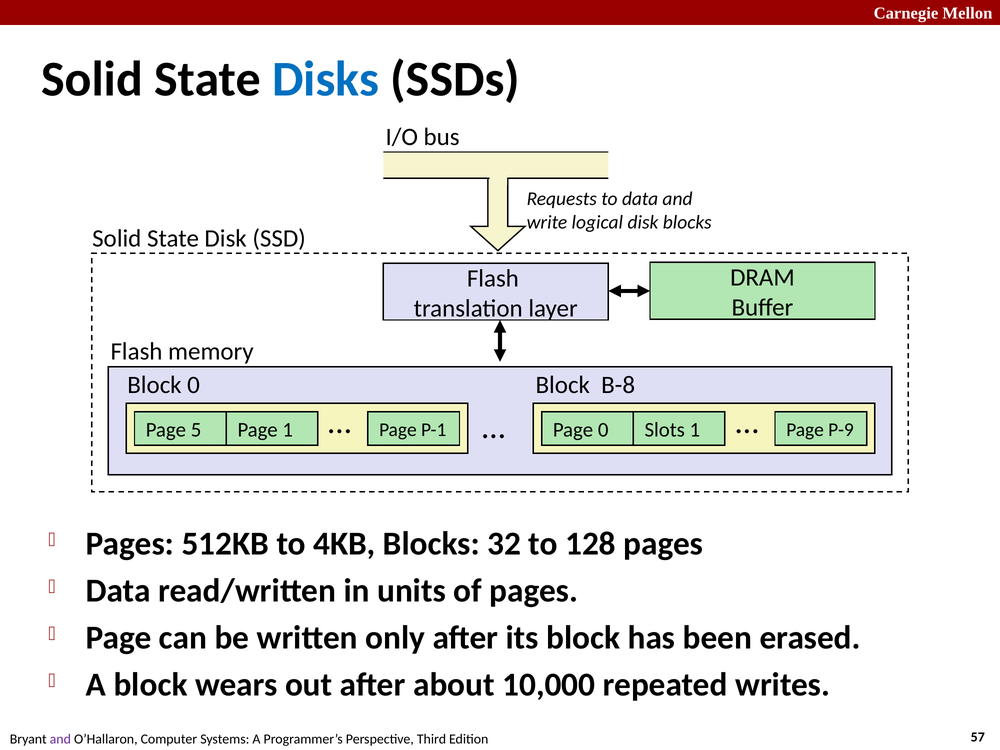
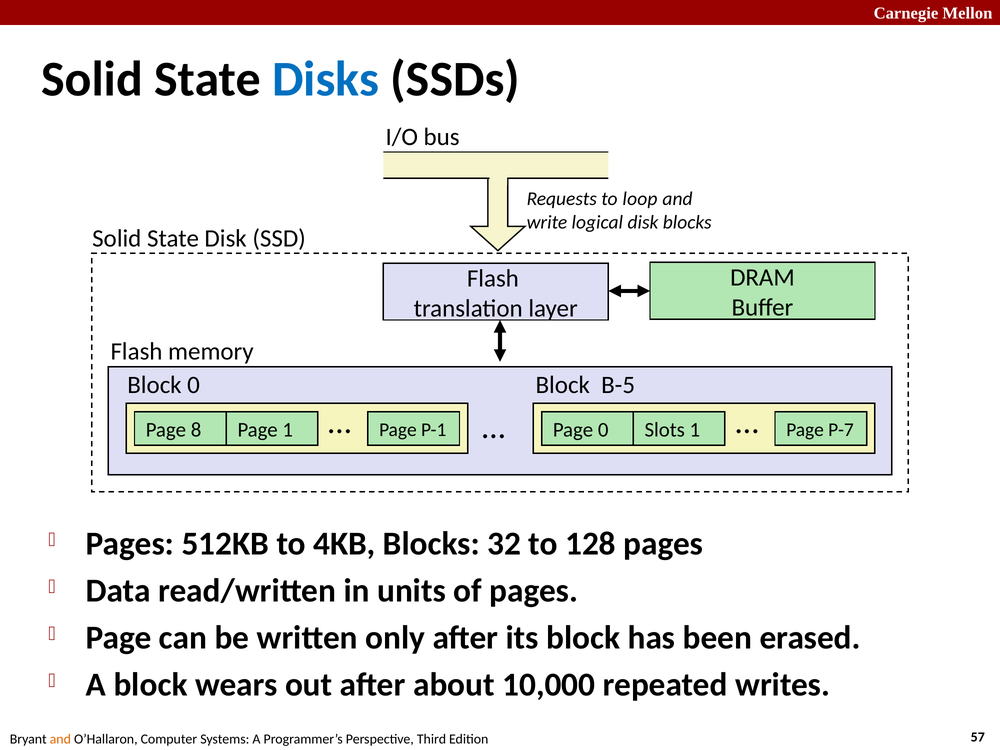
to data: data -> loop
B-8: B-8 -> B-5
P-9: P-9 -> P-7
5: 5 -> 8
and at (60, 739) colour: purple -> orange
